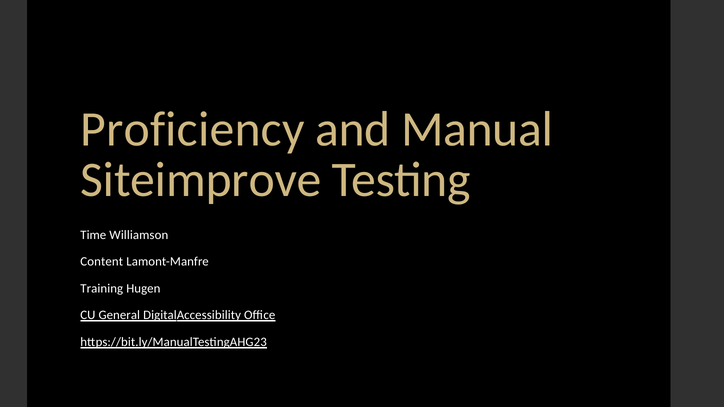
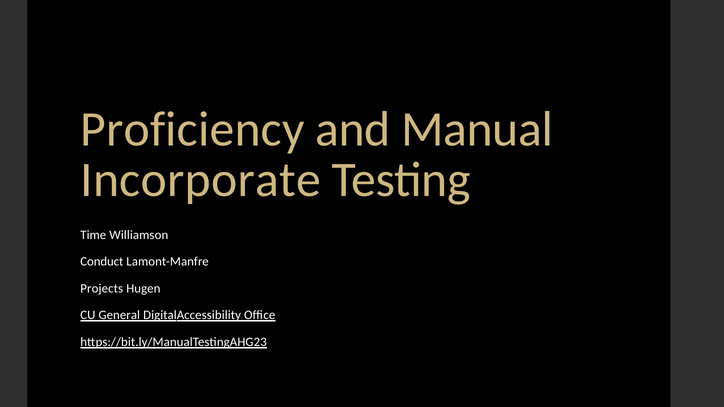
Siteimprove: Siteimprove -> Incorporate
Content: Content -> Conduct
Training: Training -> Projects
